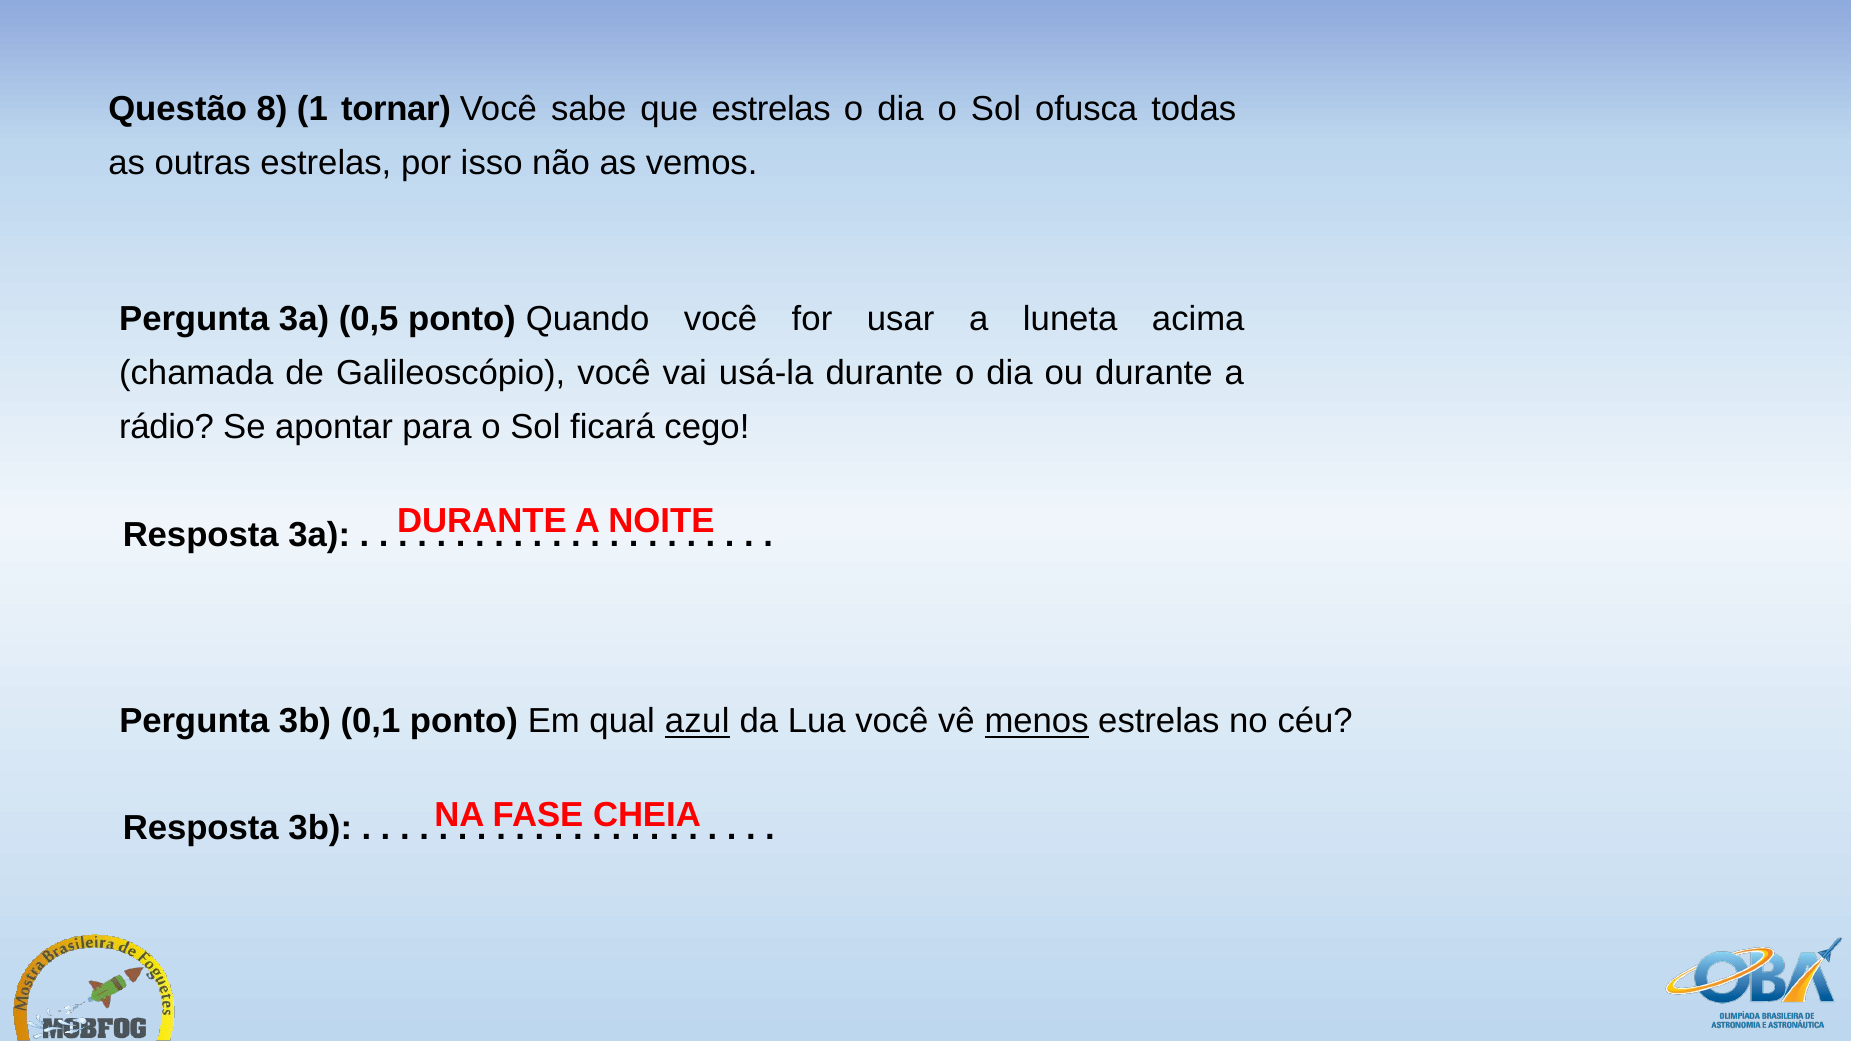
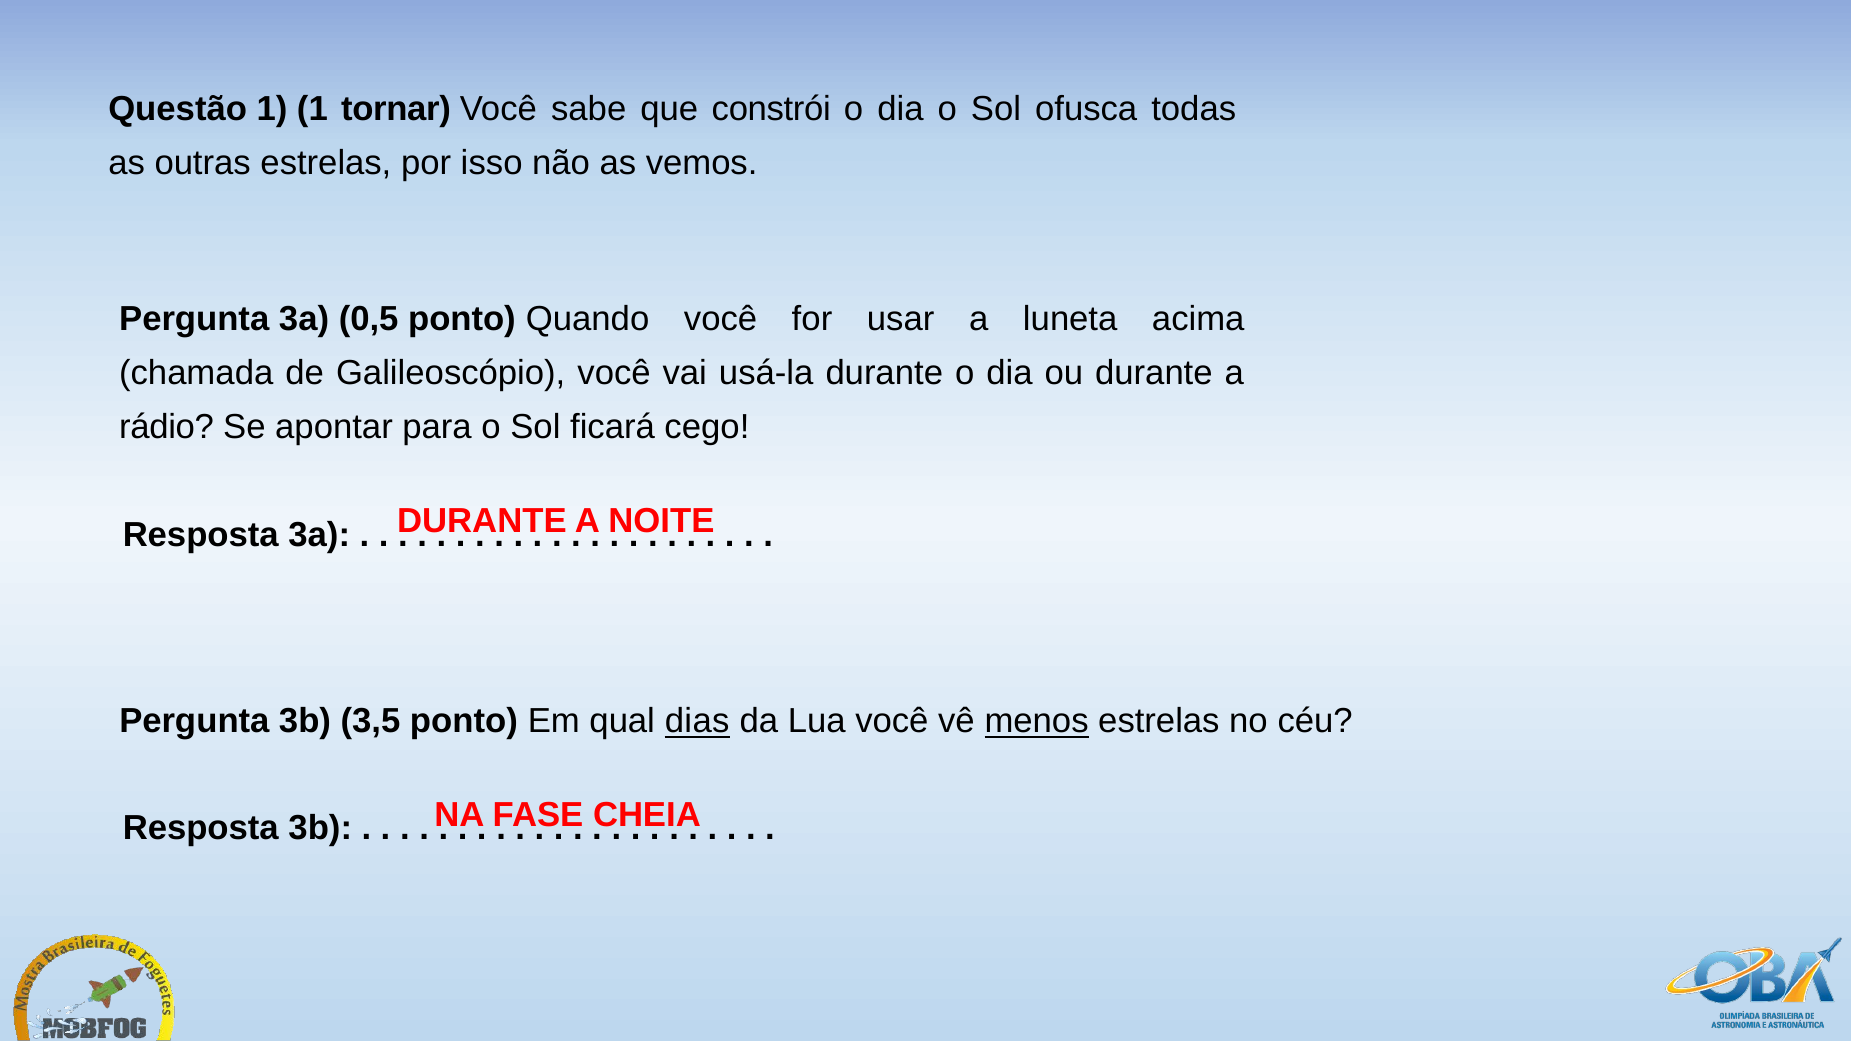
Questão 8: 8 -> 1
que estrelas: estrelas -> constrói
0,1: 0,1 -> 3,5
azul: azul -> dias
